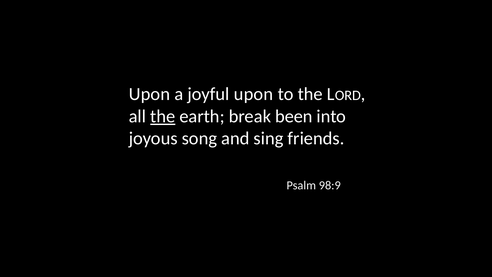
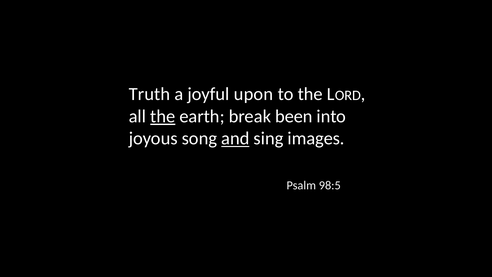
Upon at (149, 94): Upon -> Truth
and underline: none -> present
friends: friends -> images
98:9: 98:9 -> 98:5
